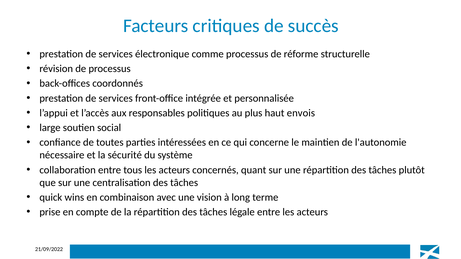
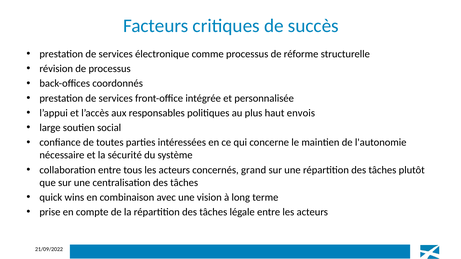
quant: quant -> grand
